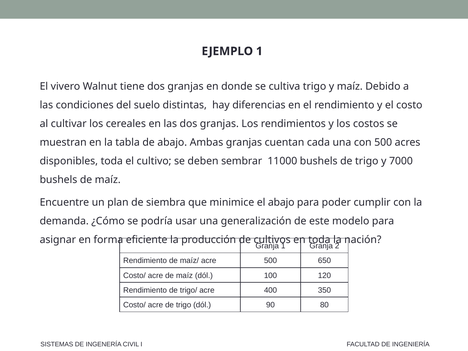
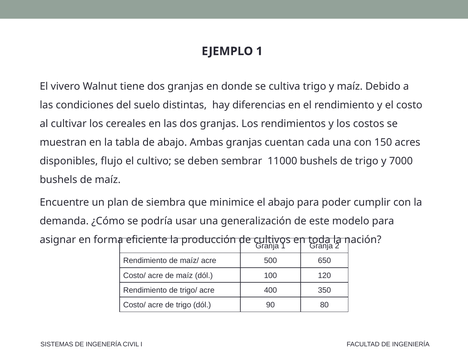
con 500: 500 -> 150
disponibles toda: toda -> flujo
